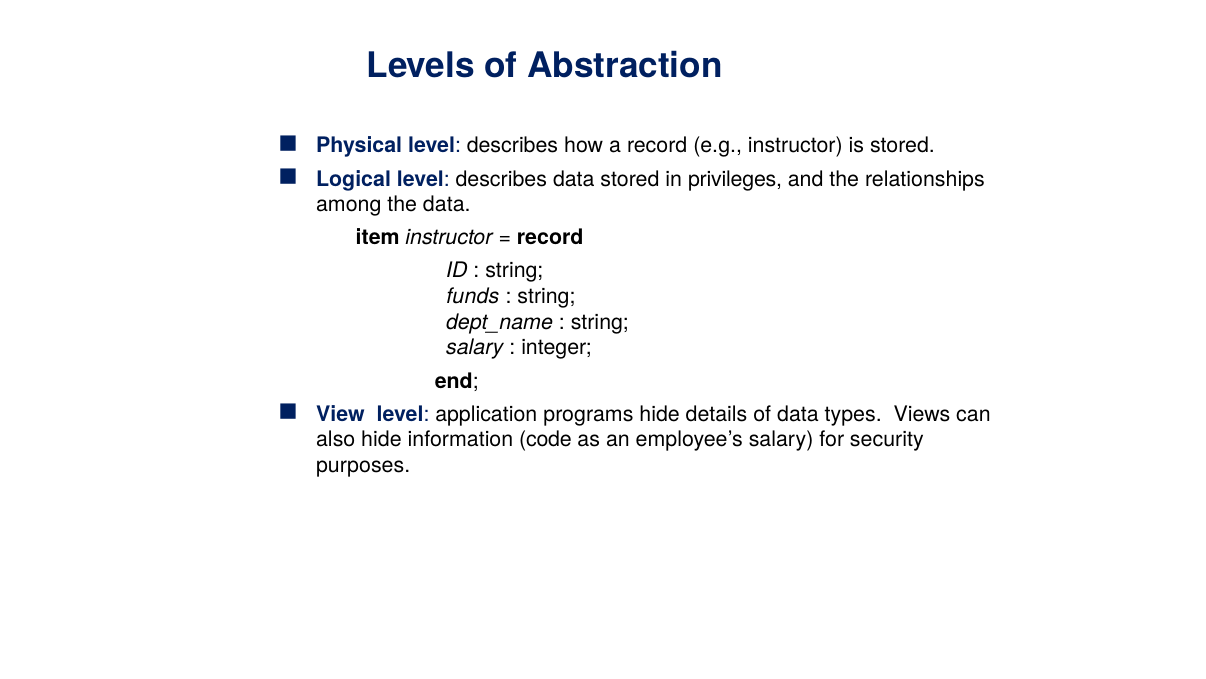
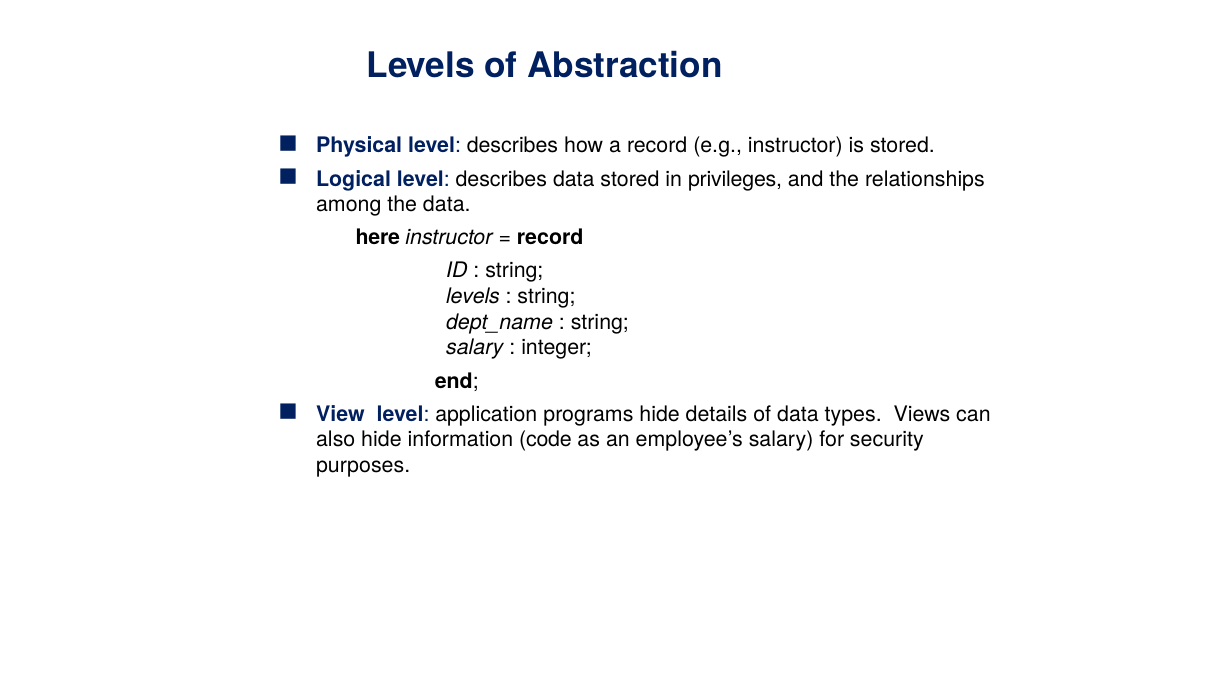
item: item -> here
funds at (473, 296): funds -> levels
